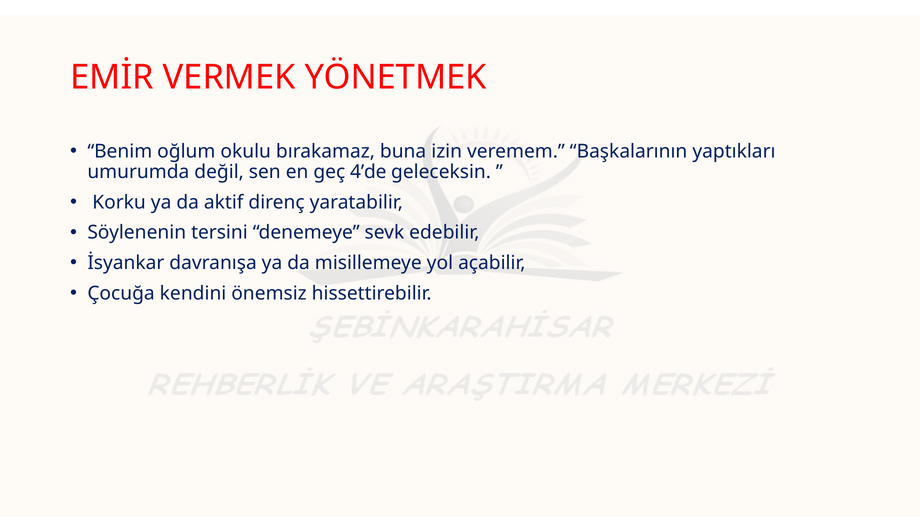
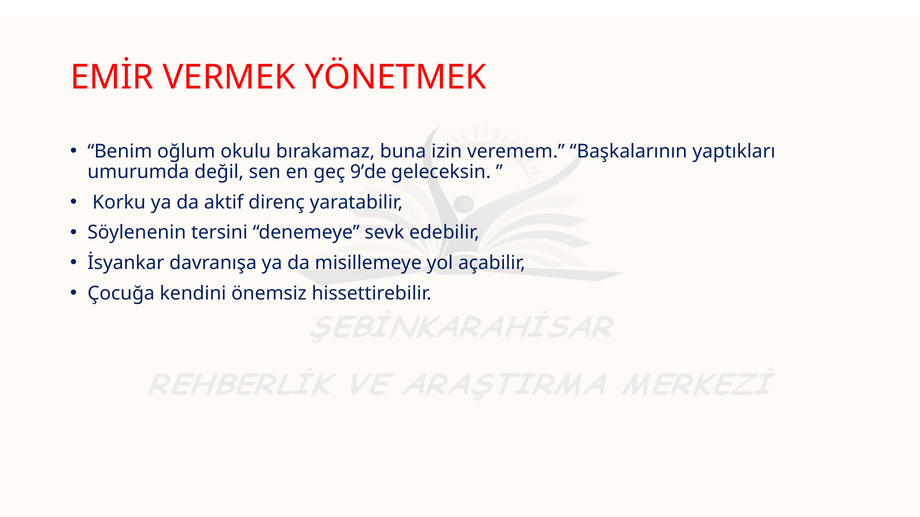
4’de: 4’de -> 9’de
